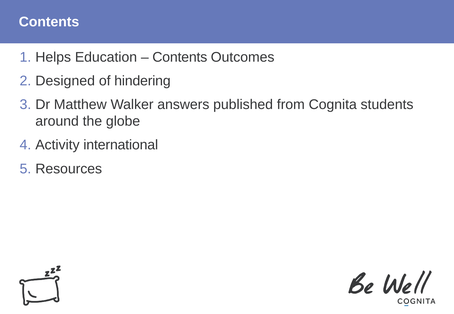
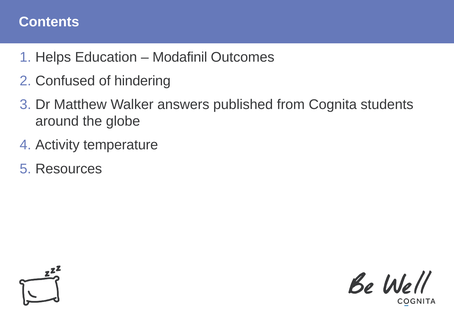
Contents at (180, 57): Contents -> Modafinil
Designed: Designed -> Confused
international: international -> temperature
